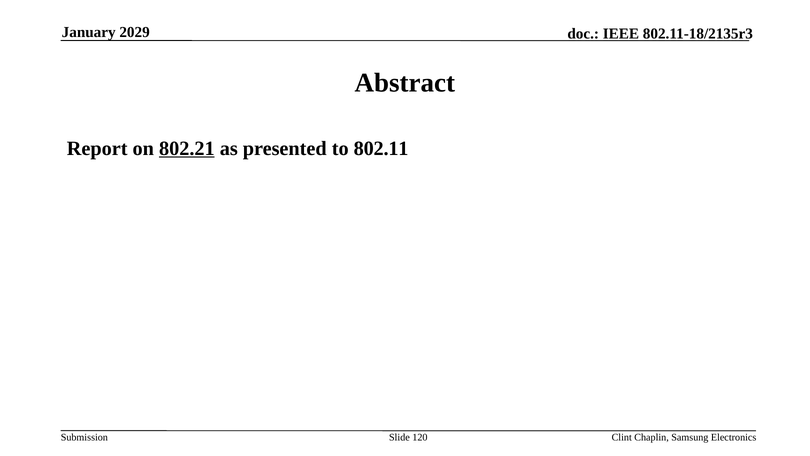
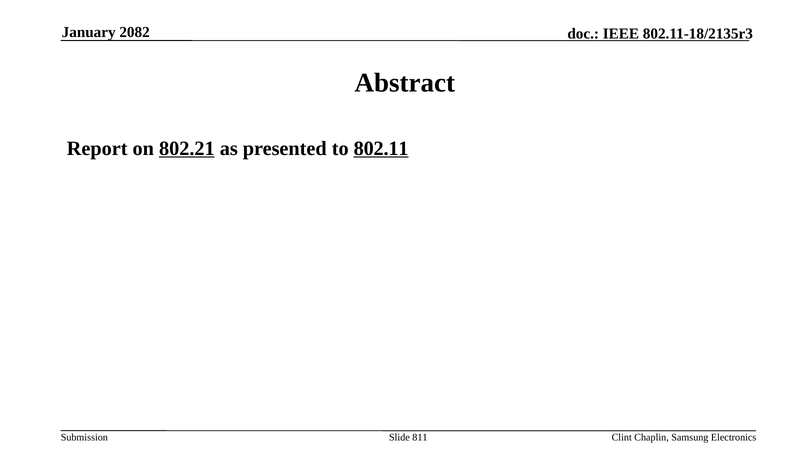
2029: 2029 -> 2082
802.11 underline: none -> present
120: 120 -> 811
